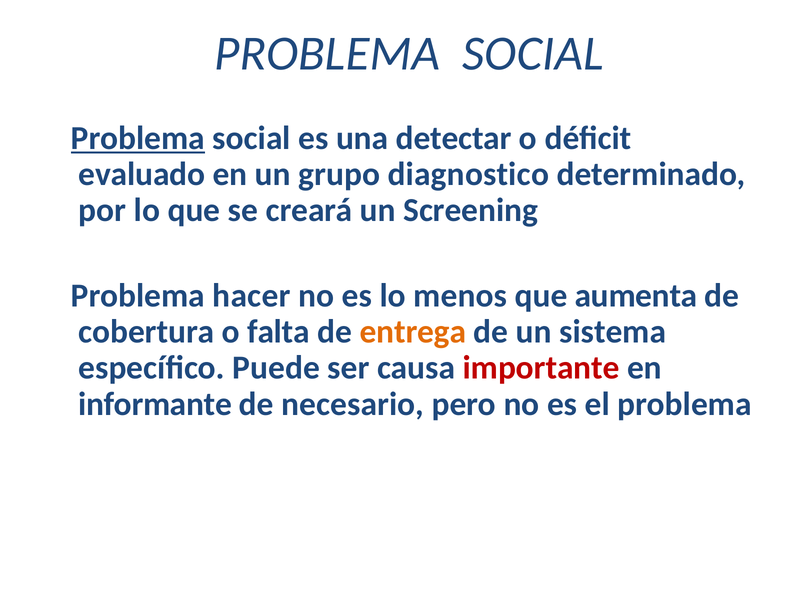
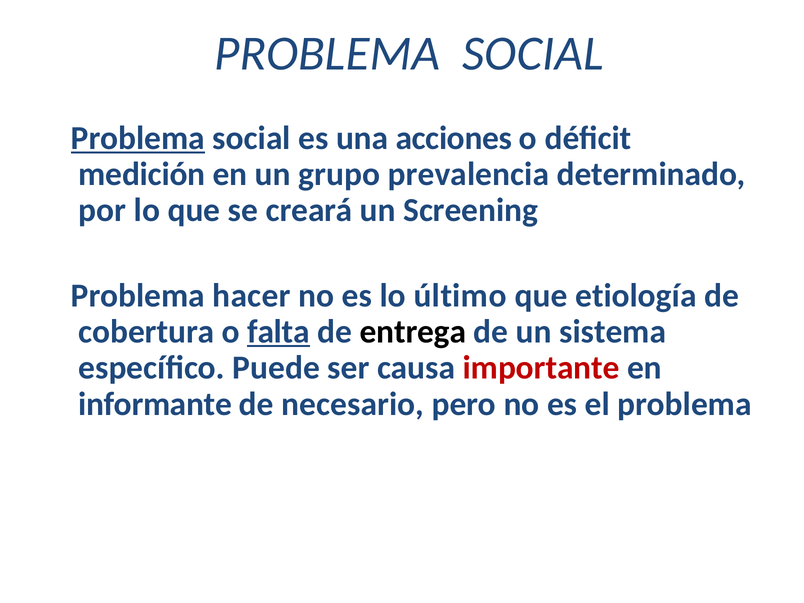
detectar: detectar -> acciones
evaluado: evaluado -> medición
diagnostico: diagnostico -> prevalencia
menos: menos -> último
aumenta: aumenta -> etiología
falta underline: none -> present
entrega colour: orange -> black
